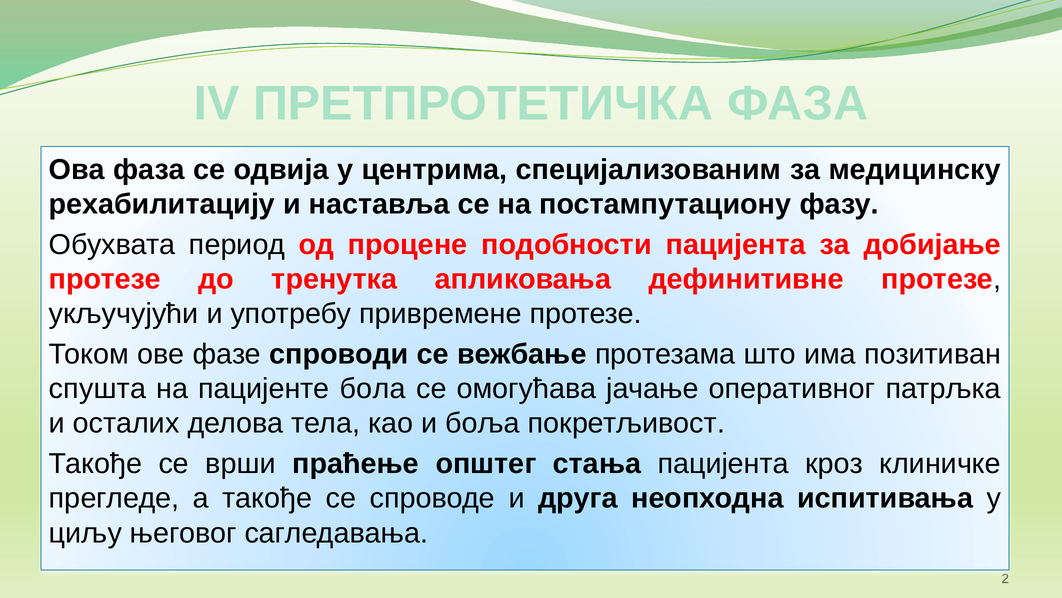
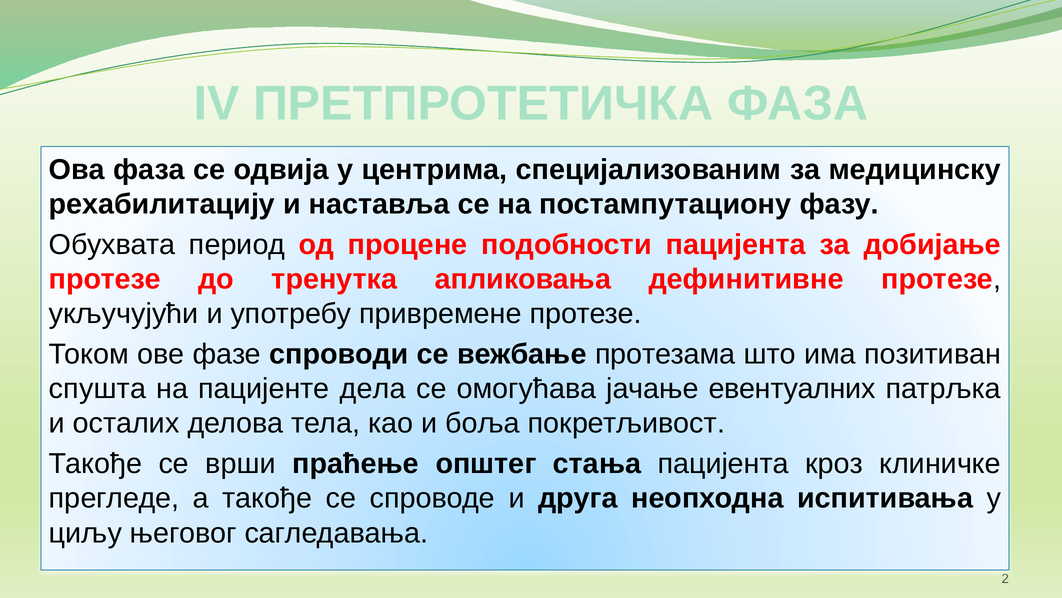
бола: бола -> дела
оперативног: оперативног -> евентуалних
